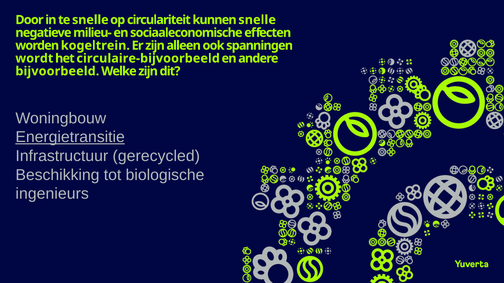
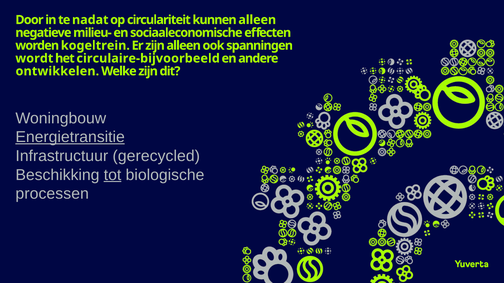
te snelle: snelle -> nadat
kunnen snelle: snelle -> alleen
bijvoorbeeld: bijvoorbeeld -> ontwikkelen
tot underline: none -> present
ingenieurs: ingenieurs -> processen
